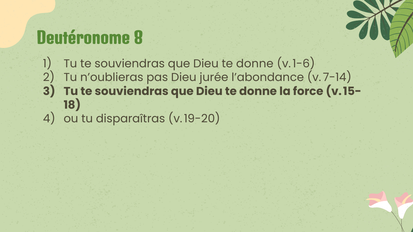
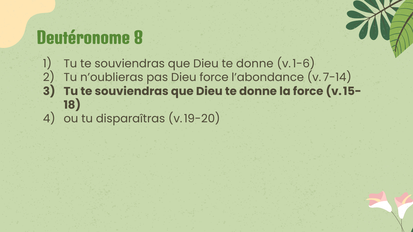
Dieu jurée: jurée -> force
